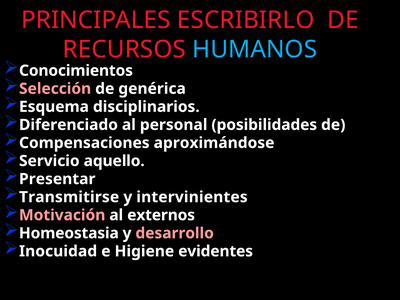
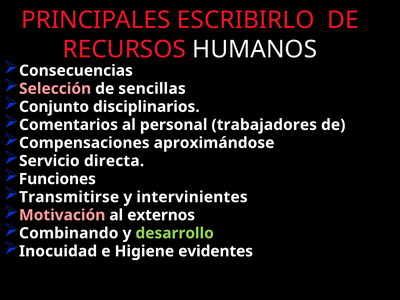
HUMANOS colour: light blue -> white
Conocimientos: Conocimientos -> Consecuencias
genérica: genérica -> sencillas
Esquema: Esquema -> Conjunto
Diferenciado: Diferenciado -> Comentarios
posibilidades: posibilidades -> trabajadores
aquello: aquello -> directa
Presentar: Presentar -> Funciones
Homeostasia: Homeostasia -> Combinando
desarrollo colour: pink -> light green
